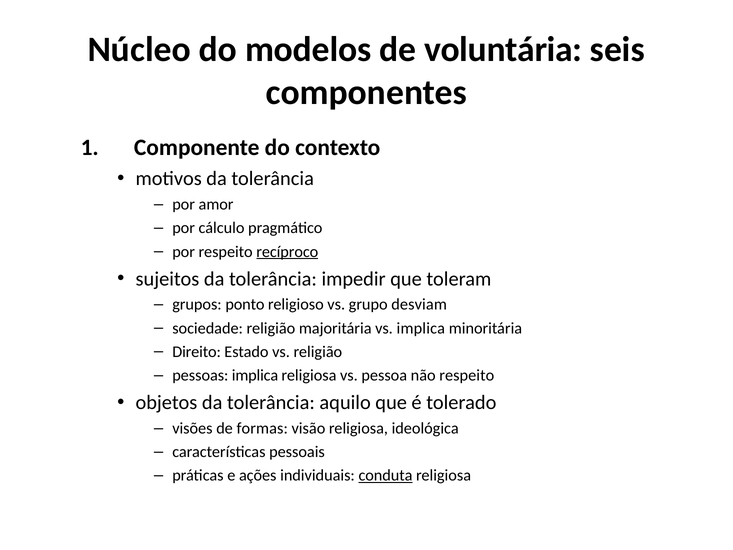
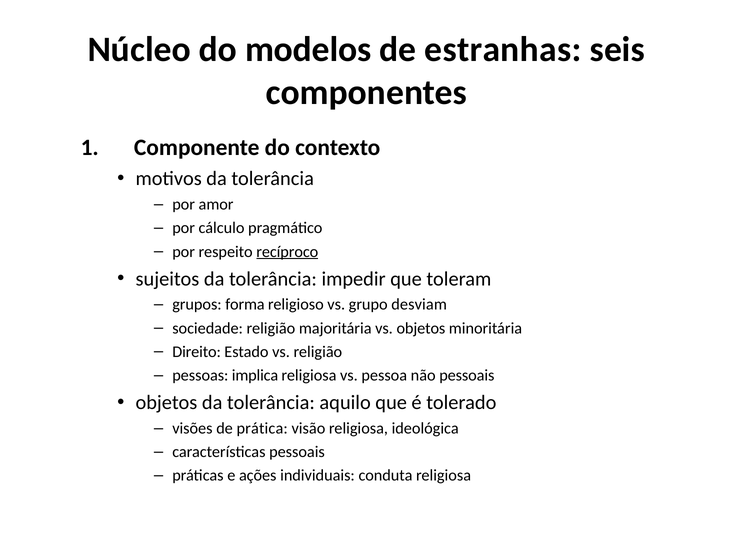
voluntária: voluntária -> estranhas
ponto: ponto -> forma
vs implica: implica -> objetos
não respeito: respeito -> pessoais
formas: formas -> prática
conduta underline: present -> none
